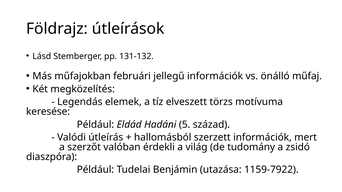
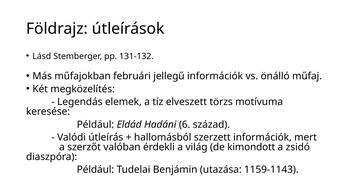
5: 5 -> 6
tudomány: tudomány -> kimondott
1159-7922: 1159-7922 -> 1159-1143
